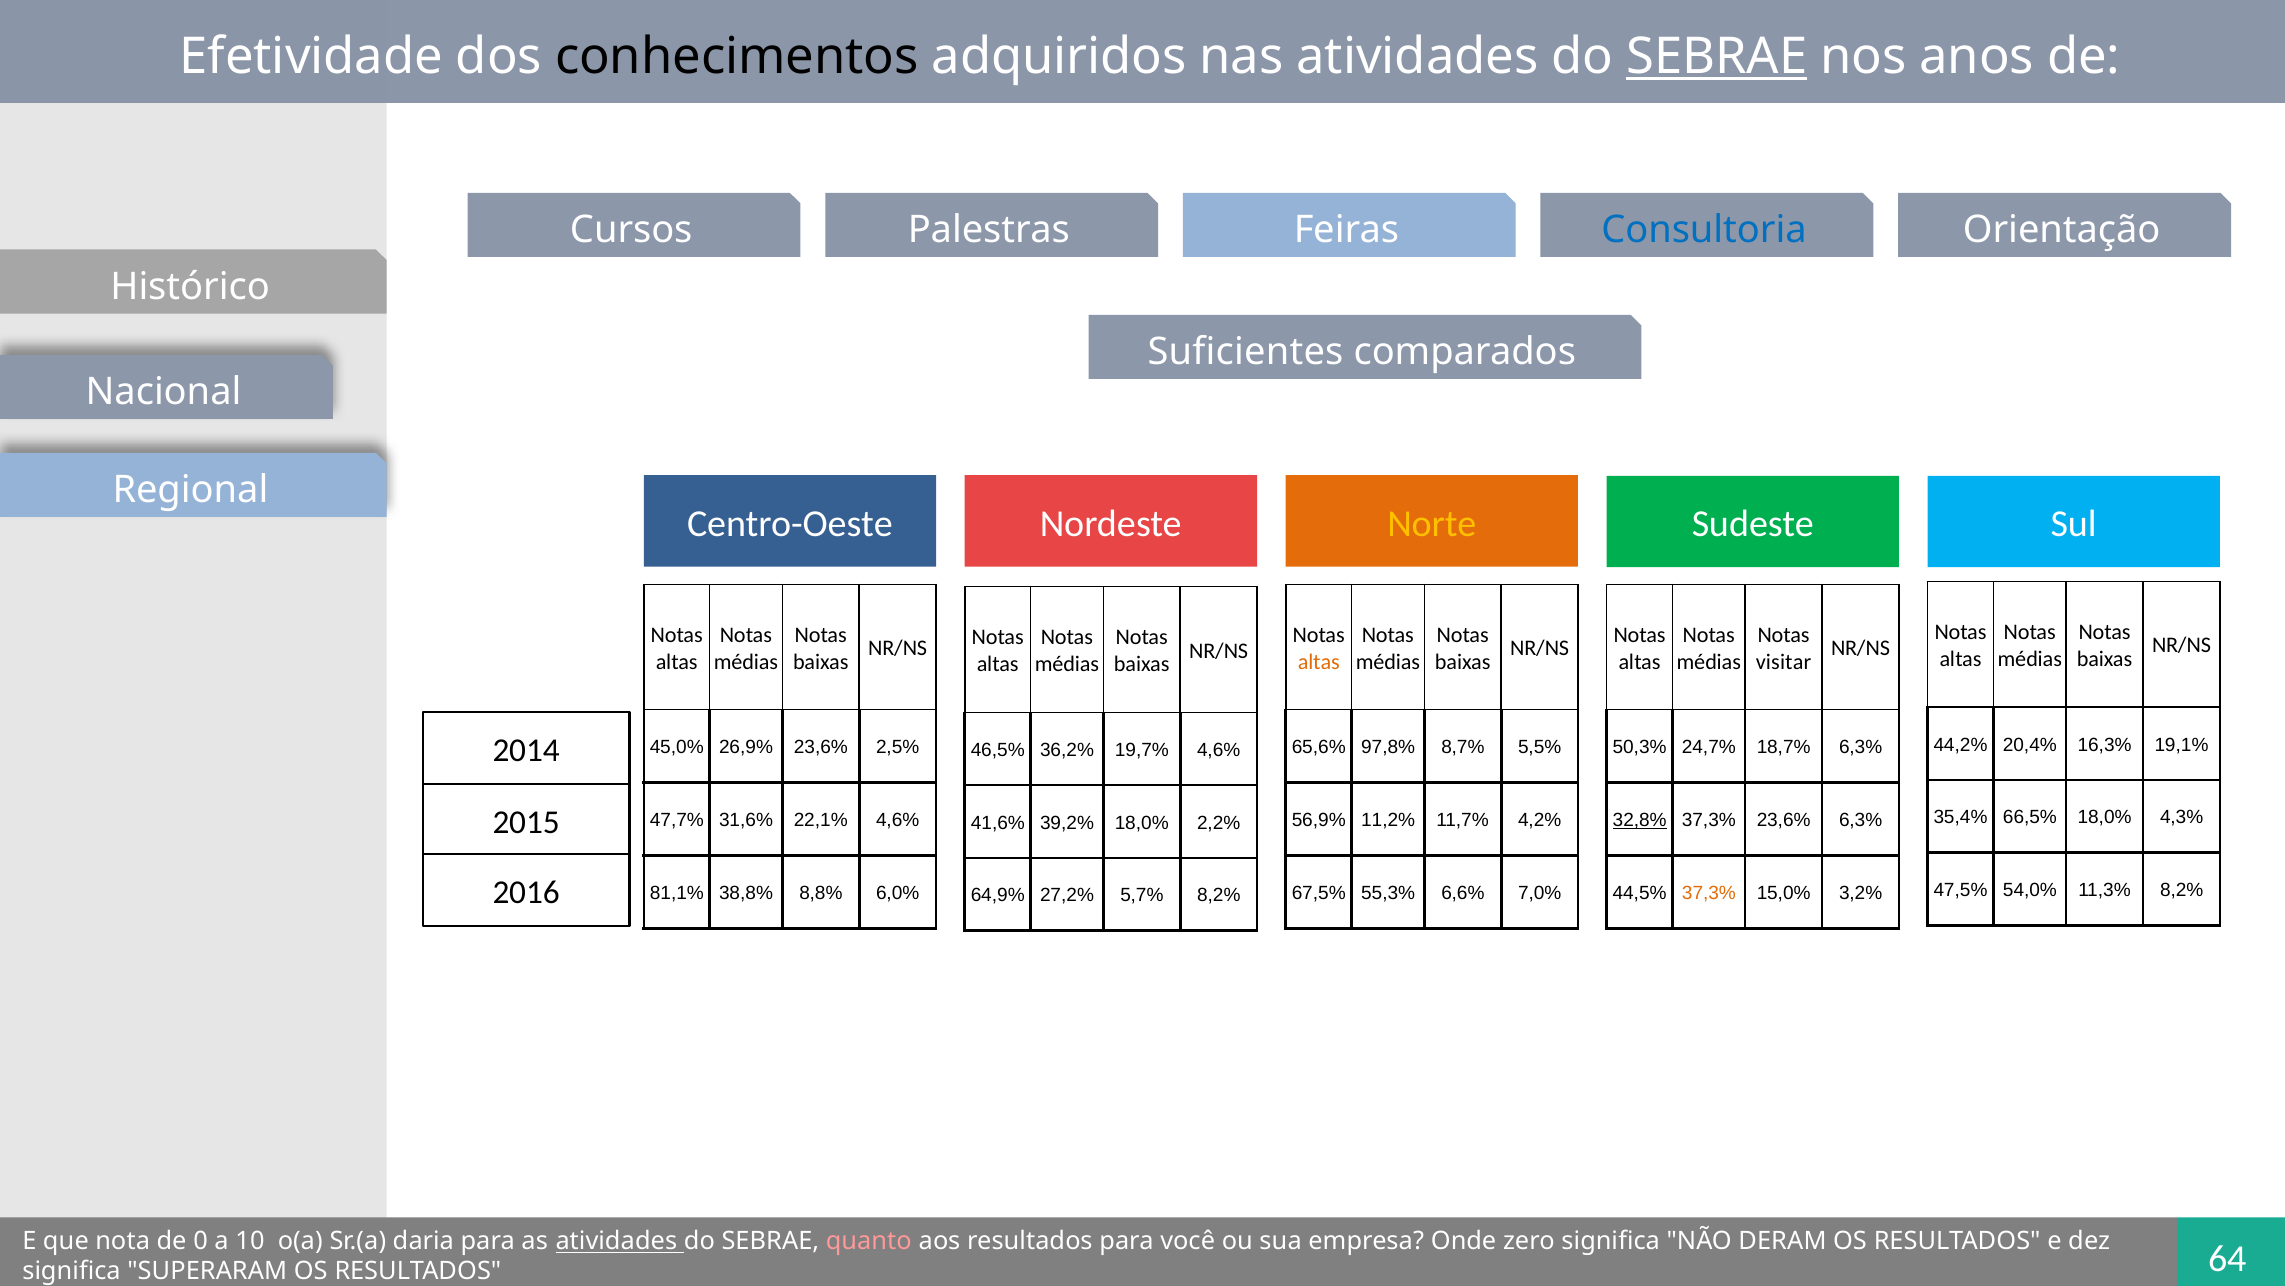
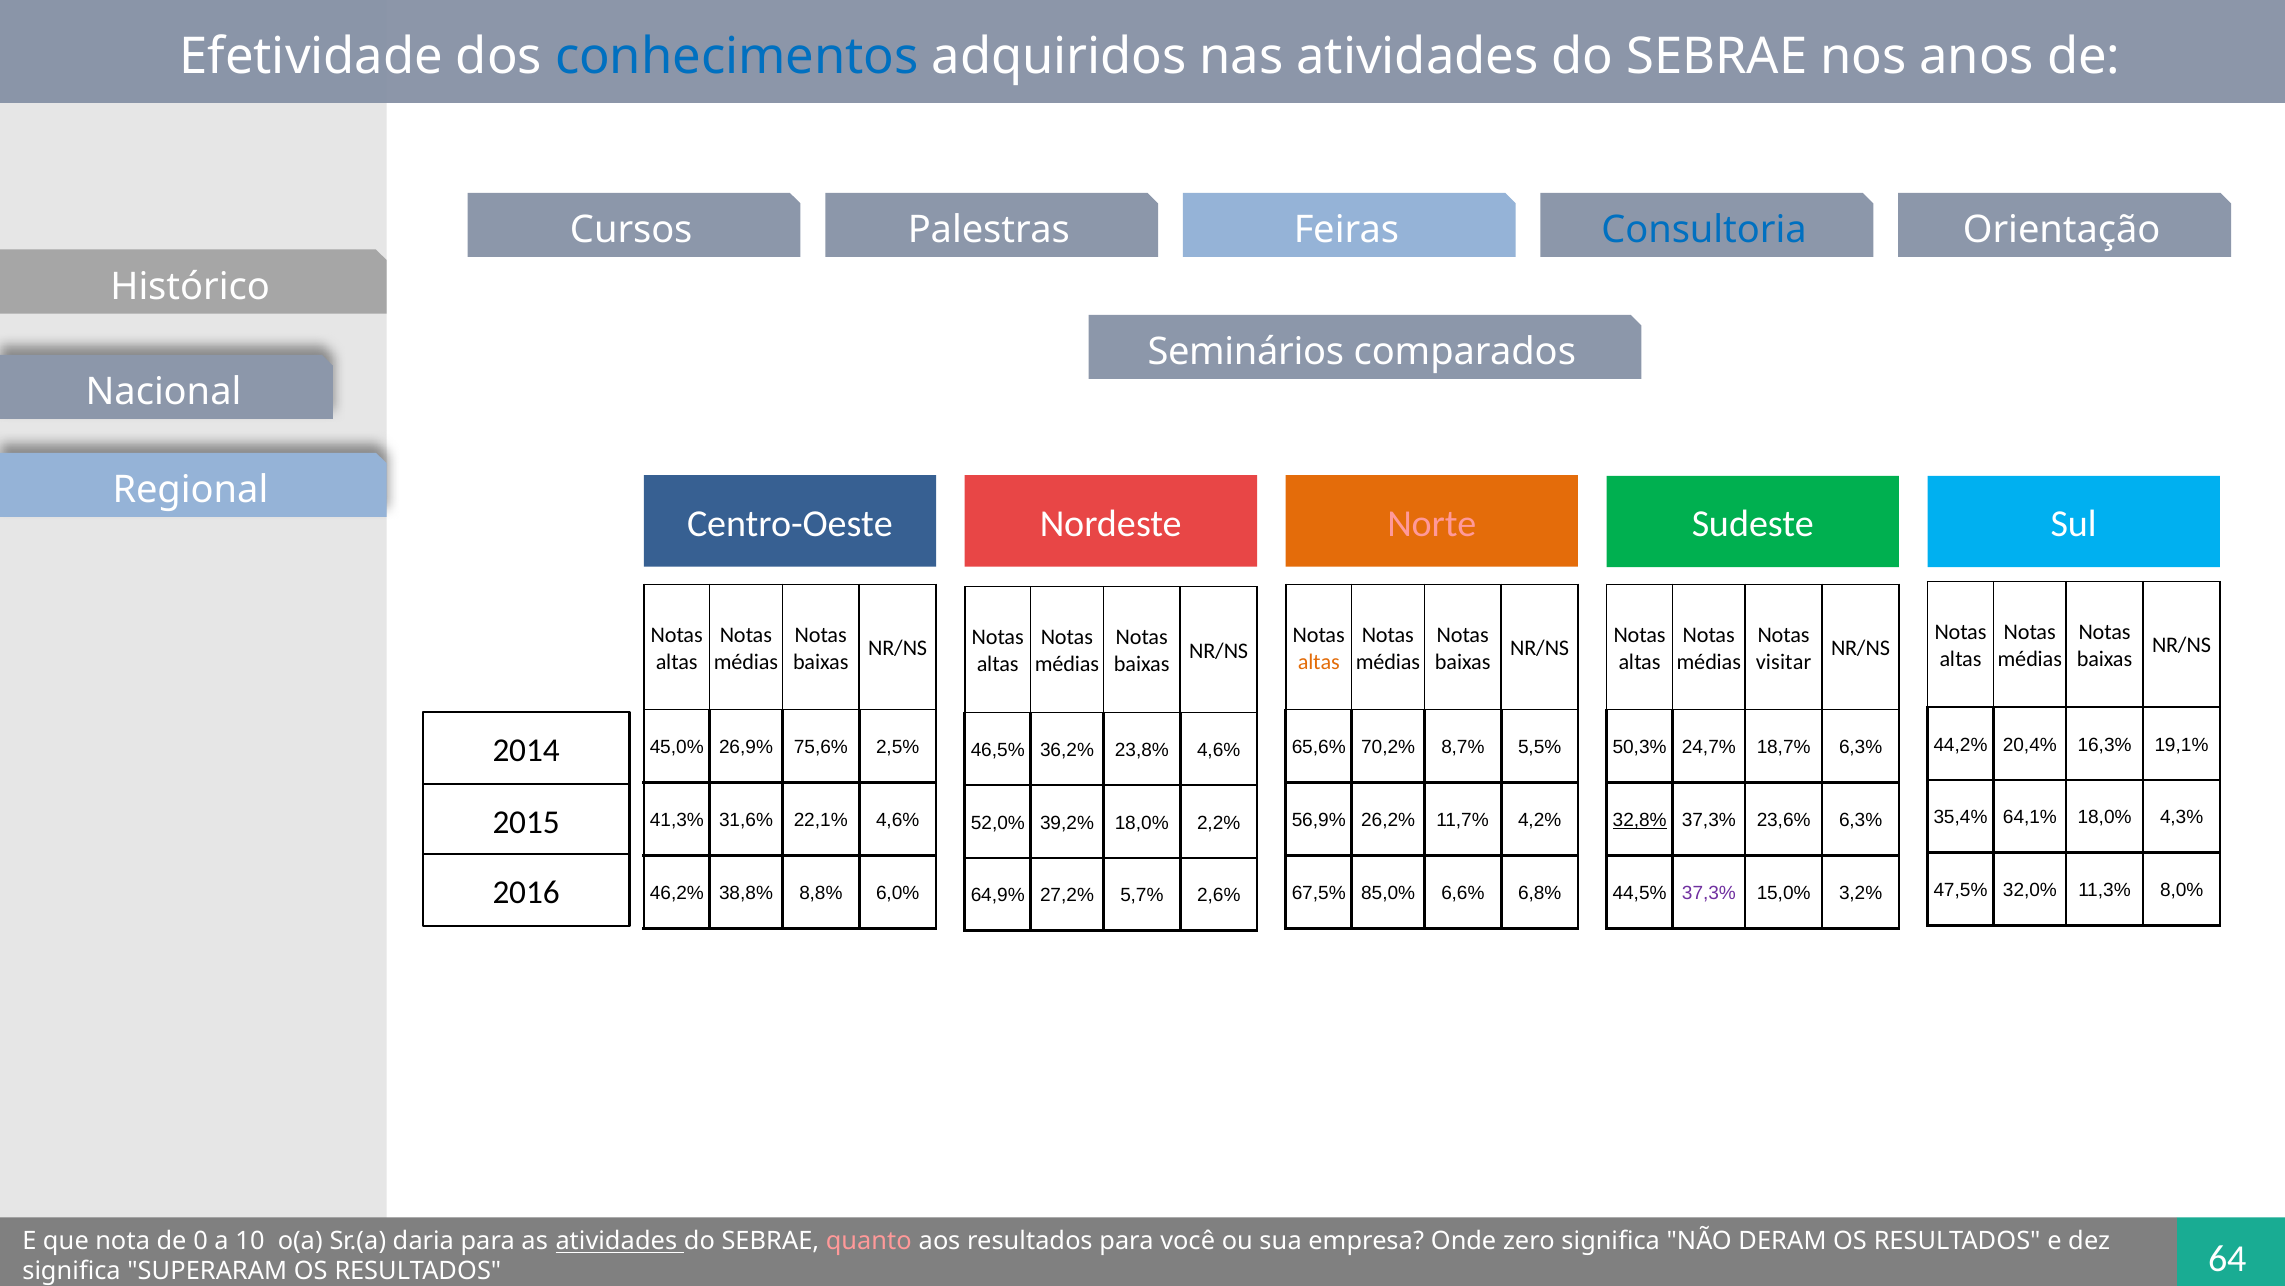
conhecimentos colour: black -> blue
SEBRAE at (1717, 57) underline: present -> none
Suficientes: Suficientes -> Seminários
Norte colour: yellow -> pink
26,9% 23,6%: 23,6% -> 75,6%
97,8%: 97,8% -> 70,2%
19,7%: 19,7% -> 23,8%
66,5%: 66,5% -> 64,1%
47,7%: 47,7% -> 41,3%
11,2%: 11,2% -> 26,2%
41,6%: 41,6% -> 52,0%
54,0%: 54,0% -> 32,0%
11,3% 8,2%: 8,2% -> 8,0%
81,1%: 81,1% -> 46,2%
55,3%: 55,3% -> 85,0%
7,0%: 7,0% -> 6,8%
37,3% at (1709, 893) colour: orange -> purple
5,7% 8,2%: 8,2% -> 2,6%
